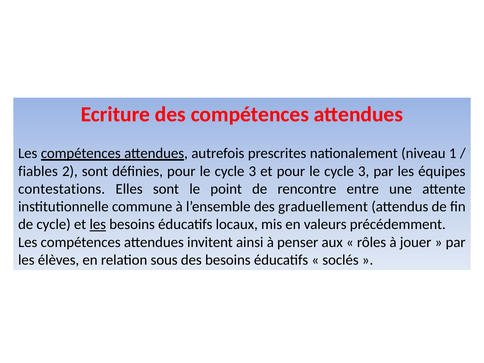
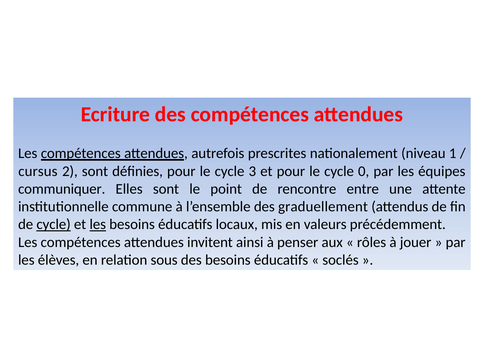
fiables: fiables -> cursus
3 at (364, 171): 3 -> 0
contestations: contestations -> communiquer
cycle at (54, 224) underline: none -> present
